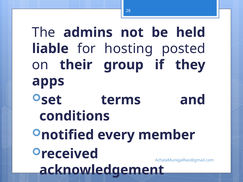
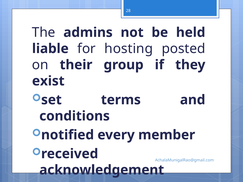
apps: apps -> exist
